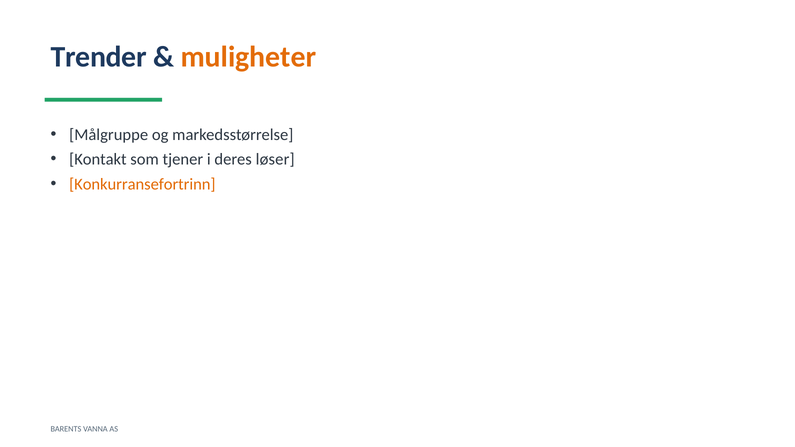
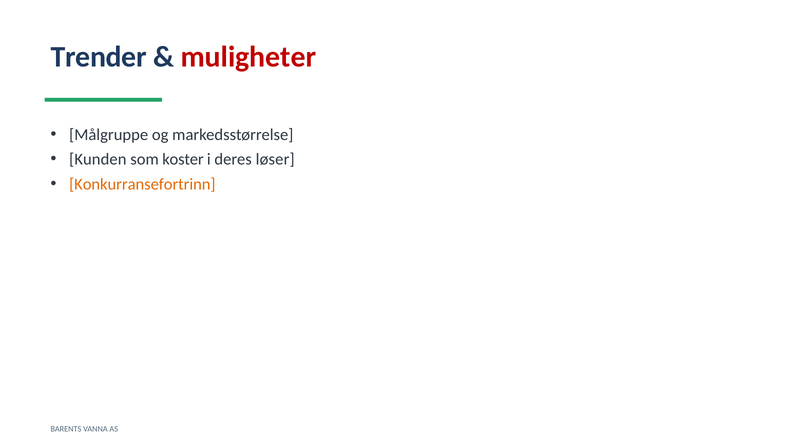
muligheter colour: orange -> red
Kontakt: Kontakt -> Kunden
tjener: tjener -> koster
